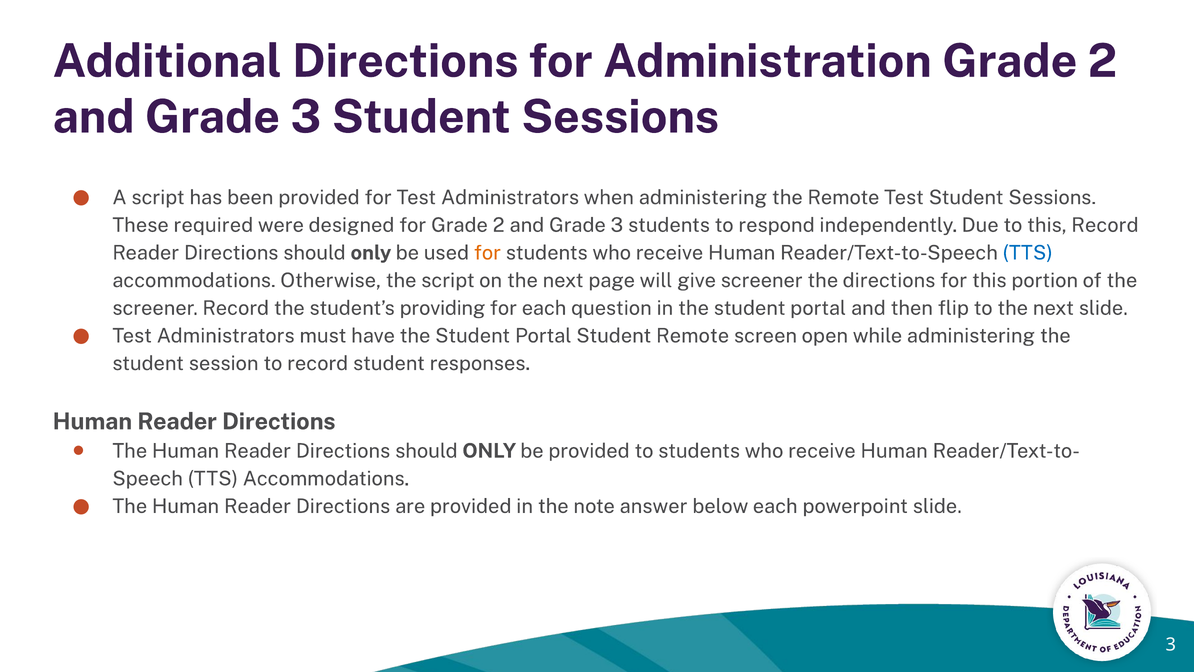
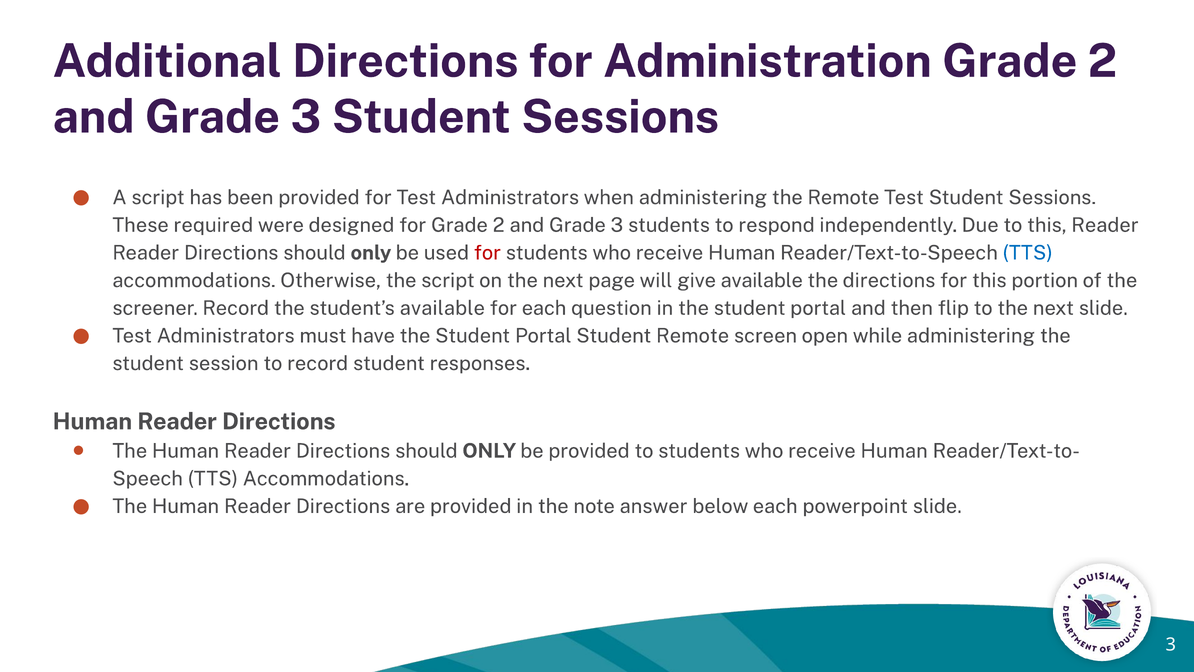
this Record: Record -> Reader
for at (487, 253) colour: orange -> red
give screener: screener -> available
student’s providing: providing -> available
